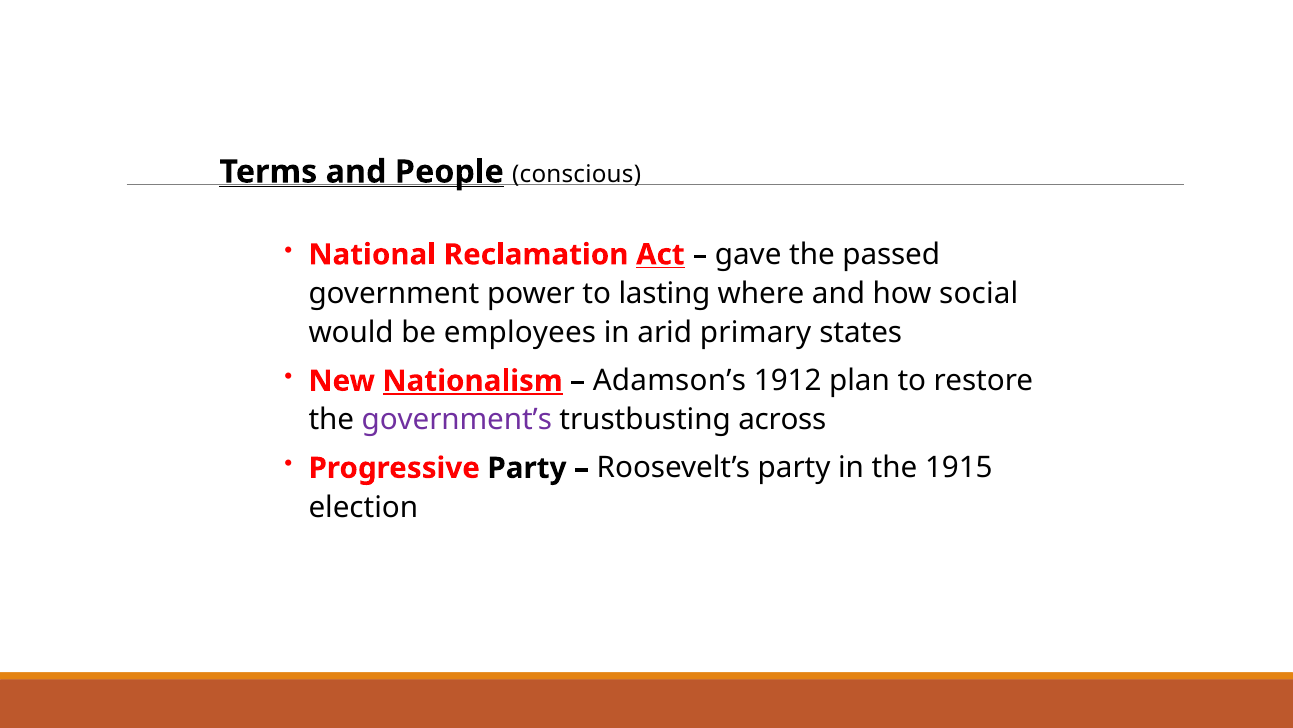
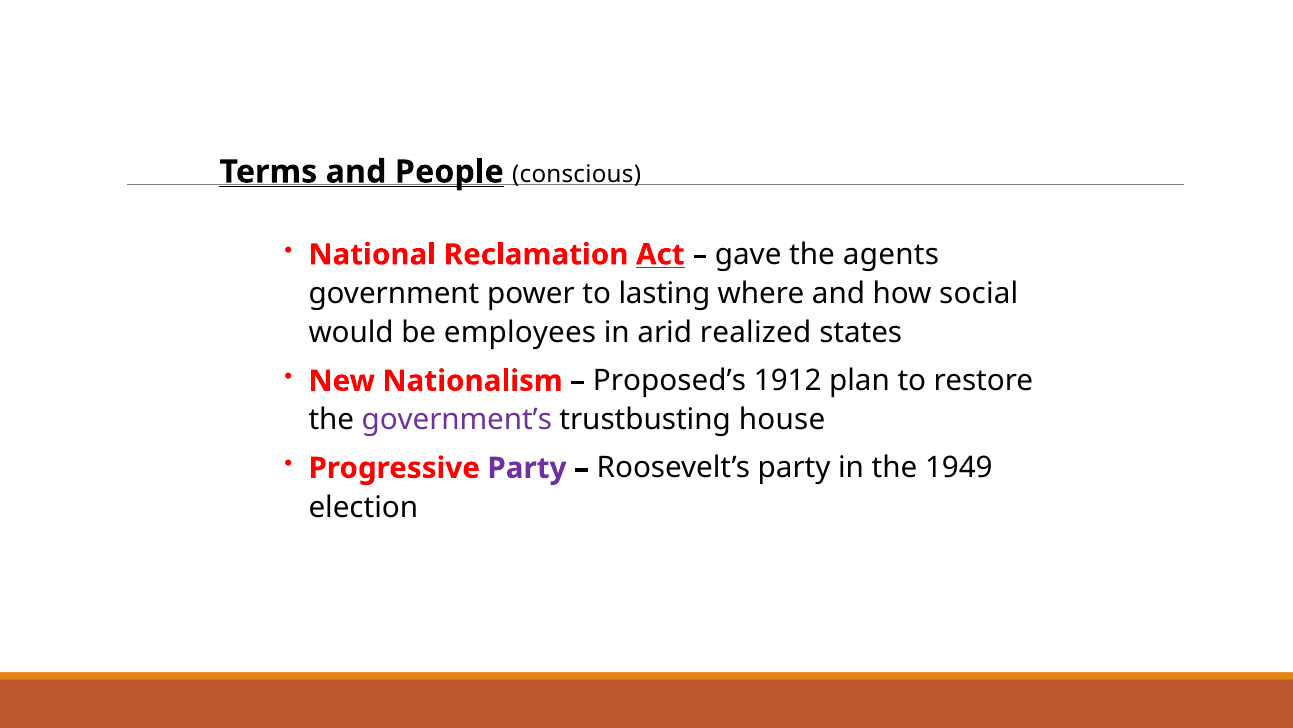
passed: passed -> agents
primary: primary -> realized
Nationalism underline: present -> none
Adamson’s: Adamson’s -> Proposed’s
across: across -> house
Party at (527, 468) colour: black -> purple
1915: 1915 -> 1949
